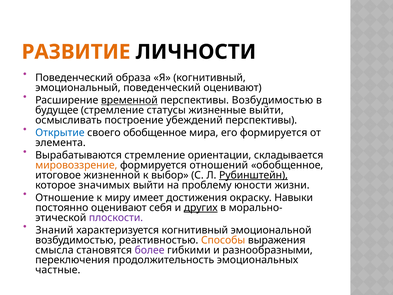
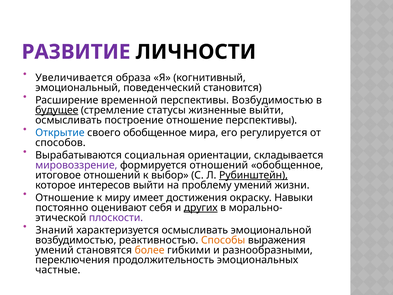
РАЗВИТИЕ colour: orange -> purple
Поведенческий at (74, 78): Поведенческий -> Увеличивается
поведенческий оценивают: оценивают -> становится
временной underline: present -> none
будущее underline: none -> present
построение убеждений: убеждений -> отношение
его формируется: формируется -> регулируется
элемента: элемента -> способов
Вырабатываются стремление: стремление -> социальная
мировоззрение colour: orange -> purple
итоговое жизненной: жизненной -> отношений
значимых: значимых -> интересов
проблему юности: юности -> умений
характеризуется когнитивный: когнитивный -> осмысливать
смысла at (54, 250): смысла -> умений
более colour: purple -> orange
